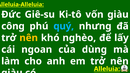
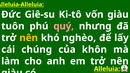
công: công -> tuôn
quý colour: light blue -> pink
ngoan: ngoan -> chúng
dùng: dùng -> khôn
